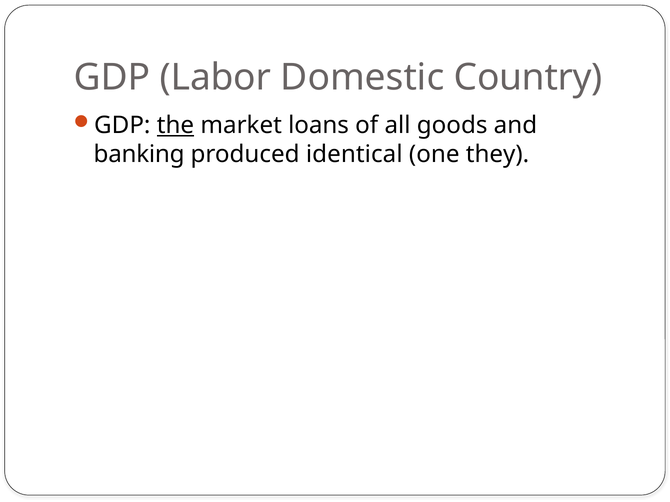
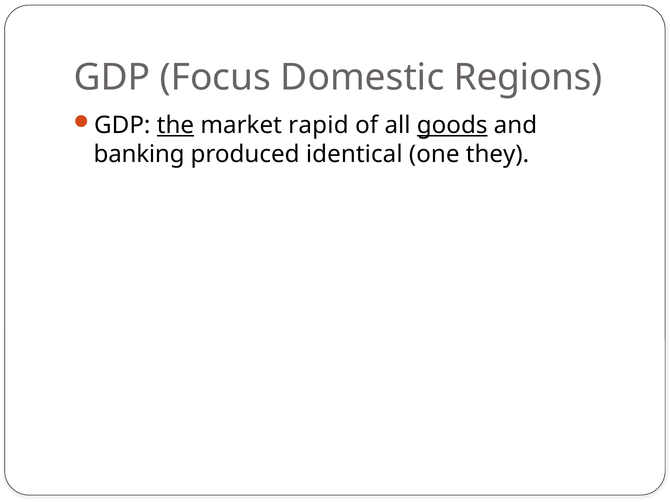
Labor: Labor -> Focus
Country: Country -> Regions
loans: loans -> rapid
goods underline: none -> present
